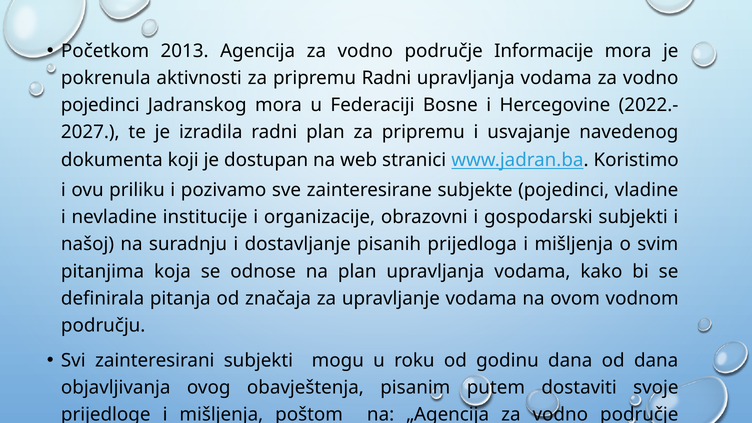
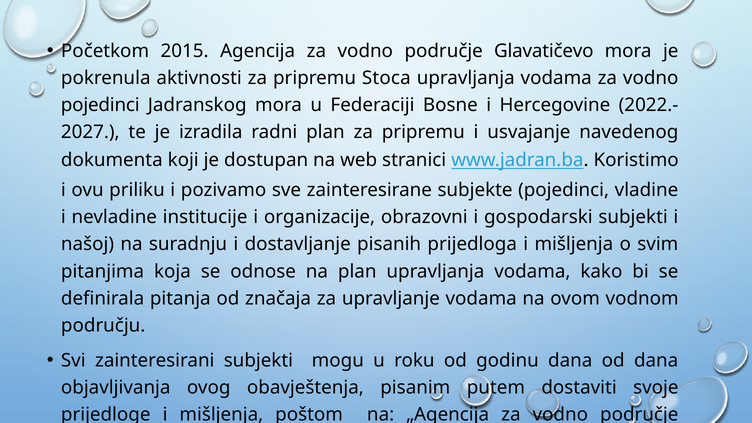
2013: 2013 -> 2015
Informacije: Informacije -> Glavatičevo
pripremu Radni: Radni -> Stoca
